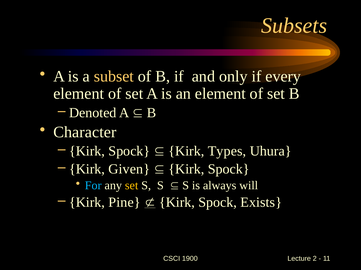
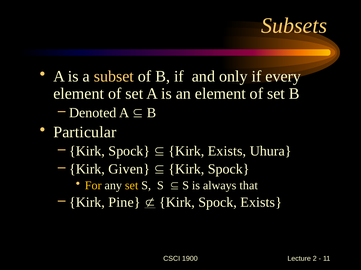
Character: Character -> Particular
Kirk Types: Types -> Exists
For colour: light blue -> yellow
will: will -> that
